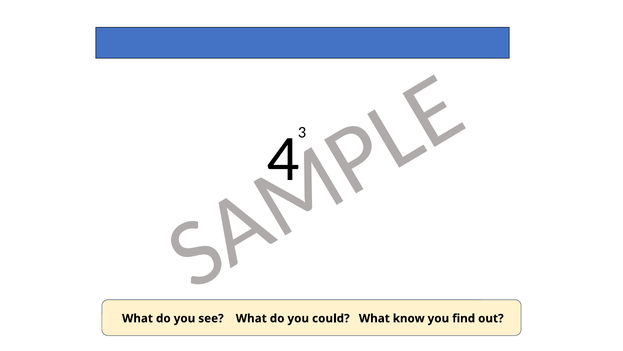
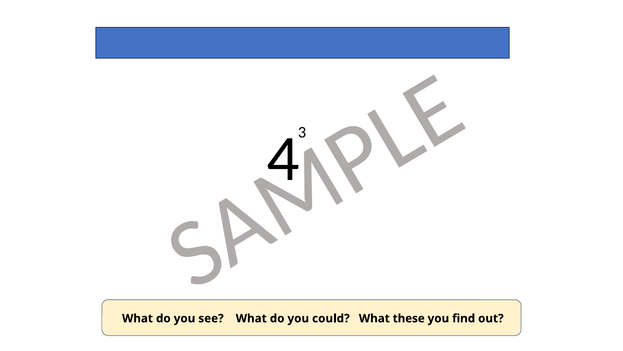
know: know -> these
